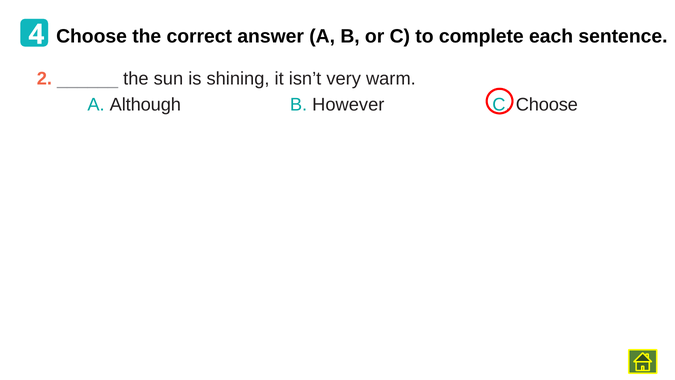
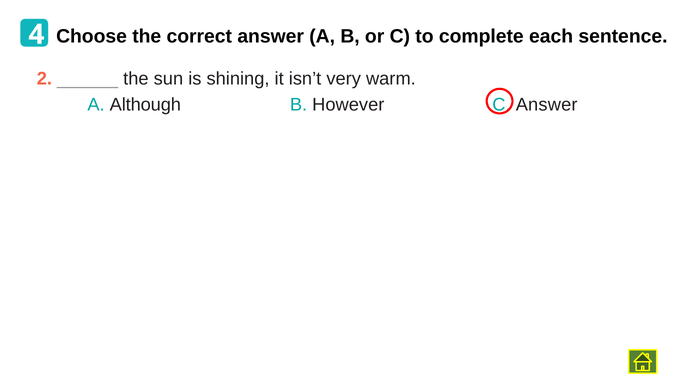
Choose at (547, 105): Choose -> Answer
